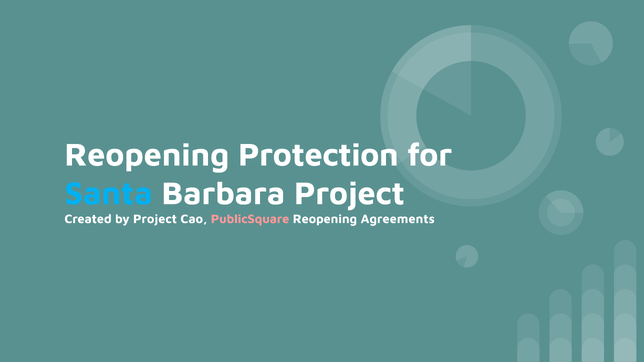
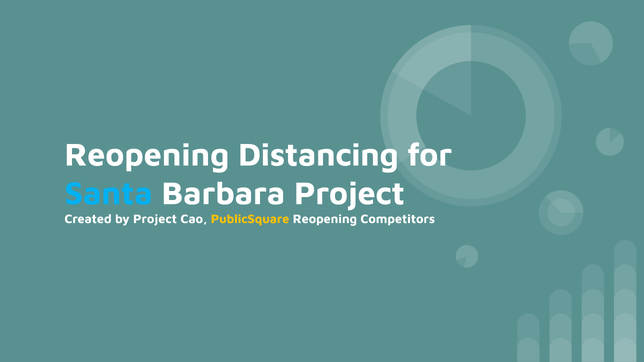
Protection: Protection -> Distancing
PublicSquare colour: pink -> yellow
Agreements: Agreements -> Competitors
